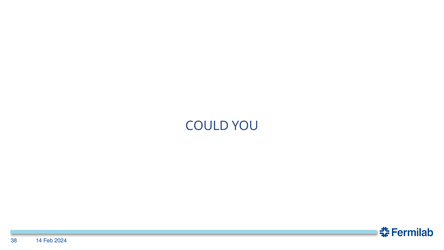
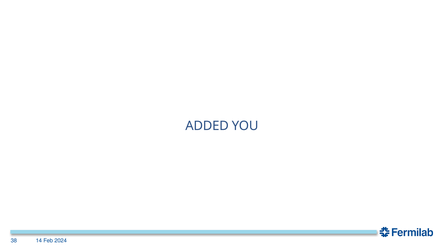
COULD: COULD -> ADDED
